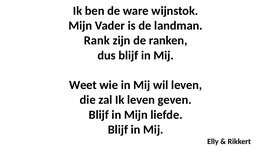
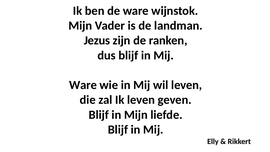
Rank: Rank -> Jezus
Weet at (83, 85): Weet -> Ware
